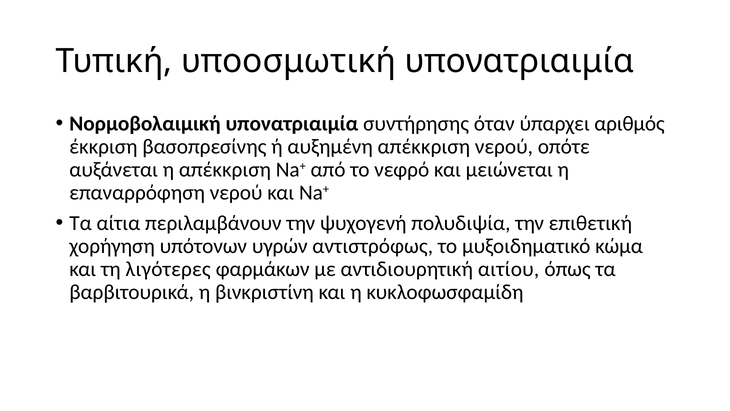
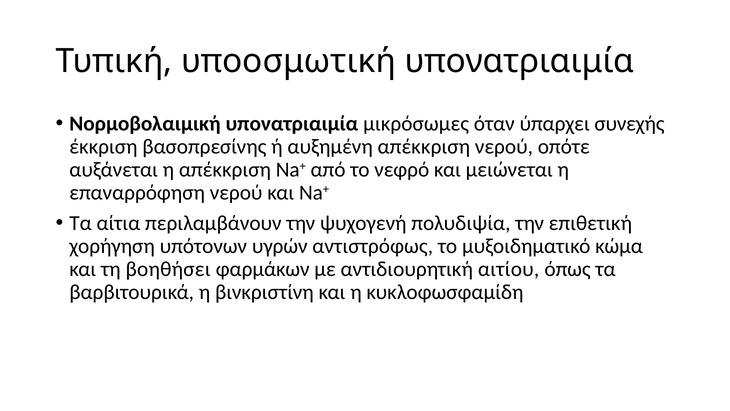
συντήρησης: συντήρησης -> μικρόσωμες
αριθμός: αριθμός -> συνεχής
λιγότερες: λιγότερες -> βοηθήσει
